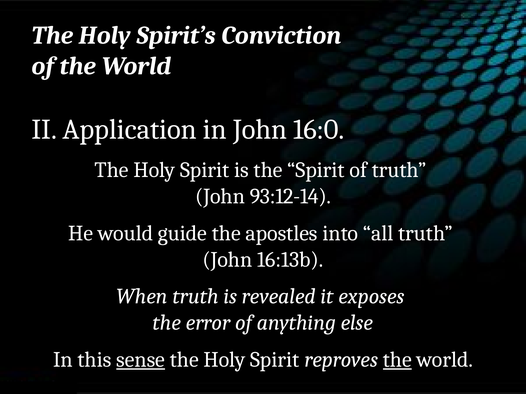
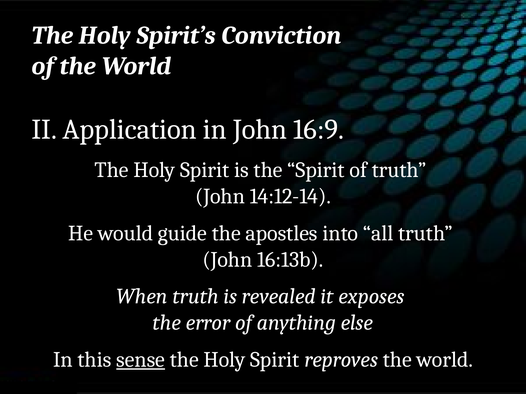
16:0: 16:0 -> 16:9
93:12-14: 93:12-14 -> 14:12-14
the at (397, 360) underline: present -> none
